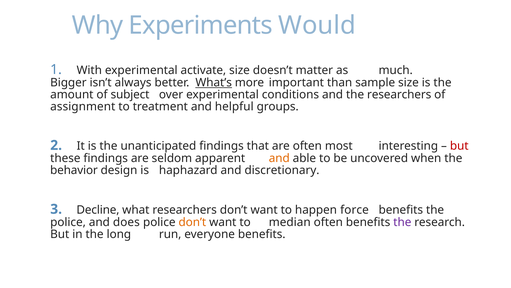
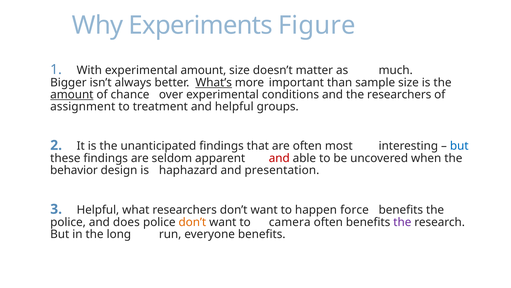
Would: Would -> Figure
experimental activate: activate -> amount
amount at (72, 94) underline: none -> present
subject: subject -> chance
but at (459, 146) colour: red -> blue
and at (279, 158) colour: orange -> red
discretionary: discretionary -> presentation
3 Decline: Decline -> Helpful
median: median -> camera
